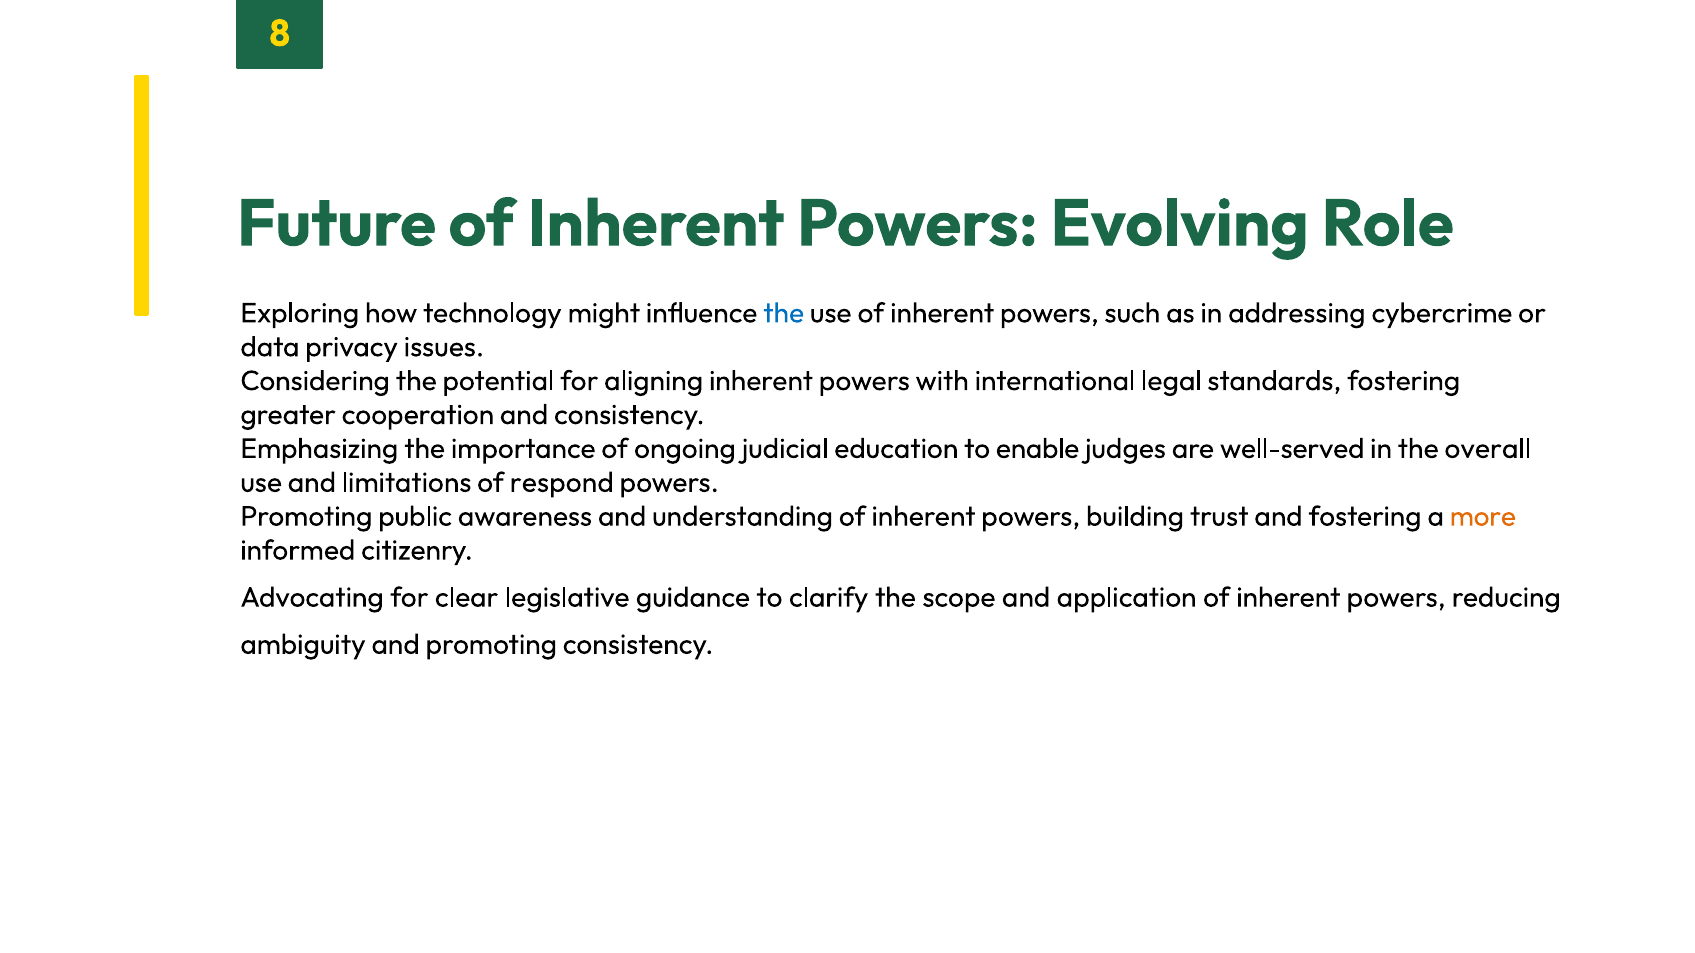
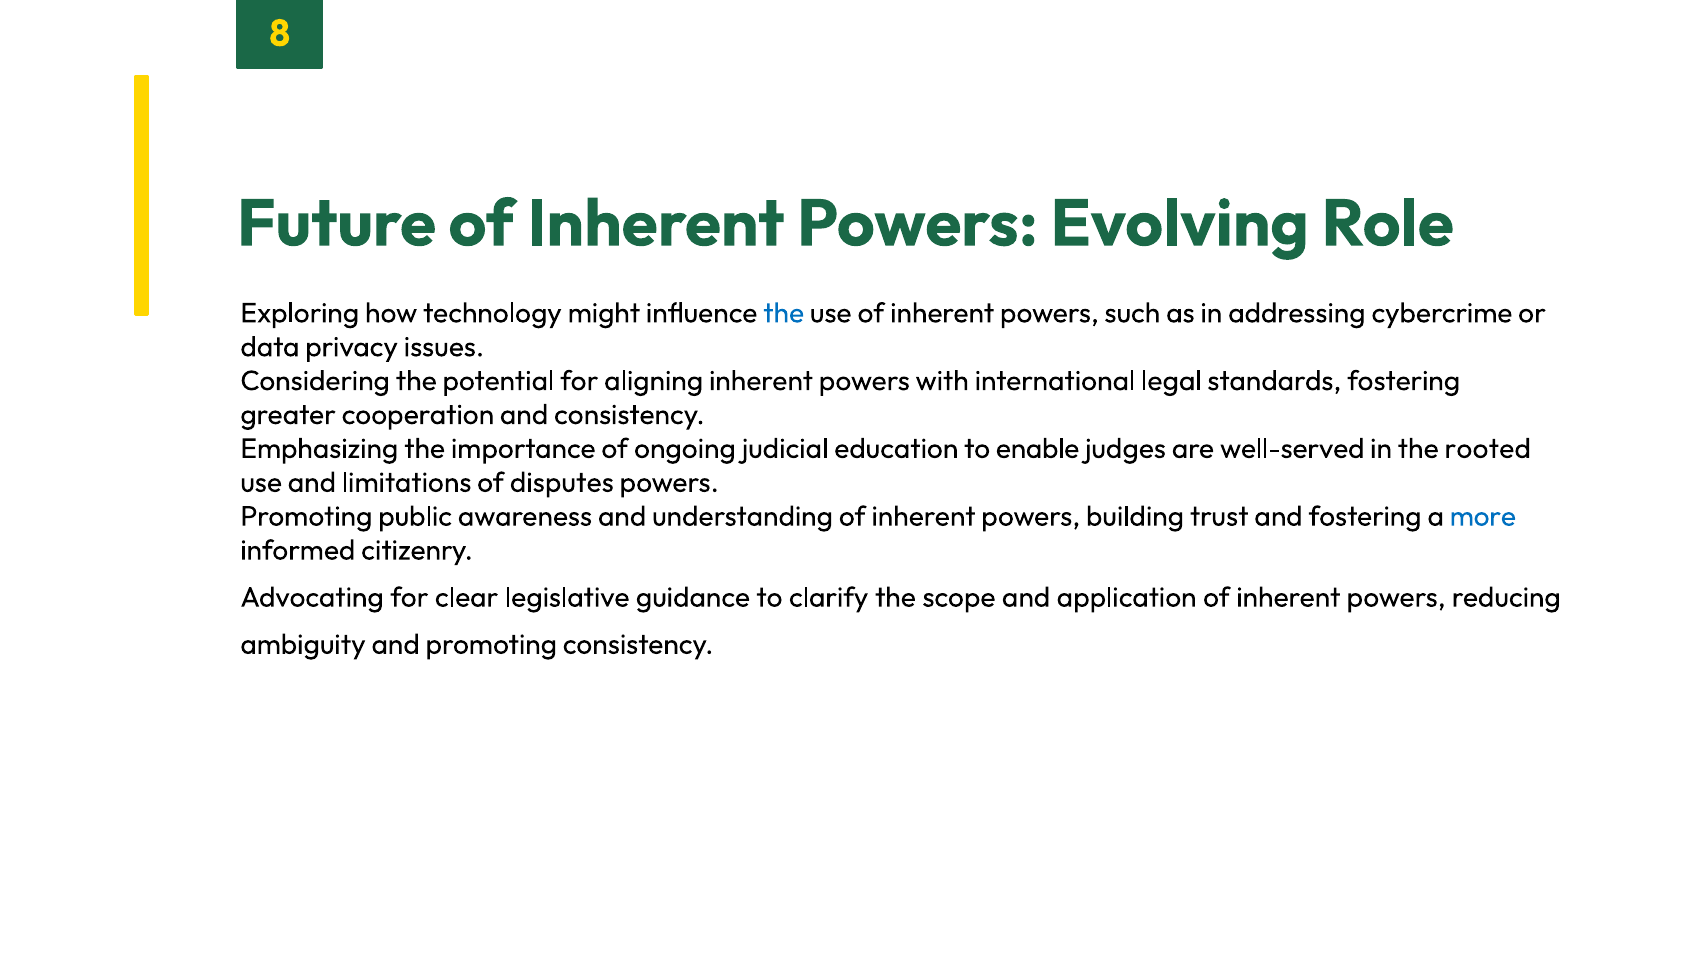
overall: overall -> rooted
respond: respond -> disputes
more colour: orange -> blue
